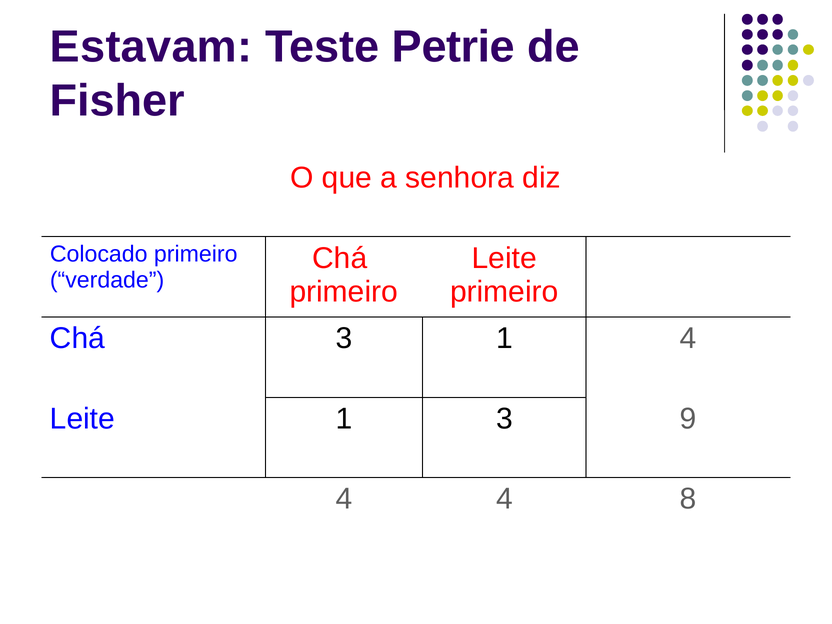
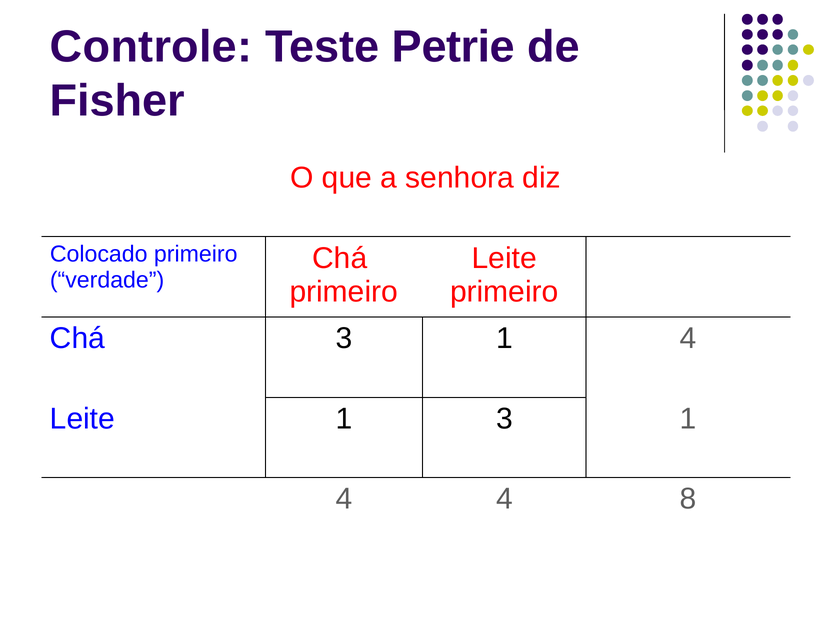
Estavam: Estavam -> Controle
1 3 9: 9 -> 1
